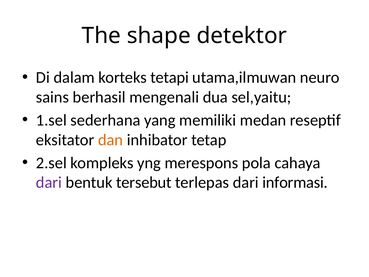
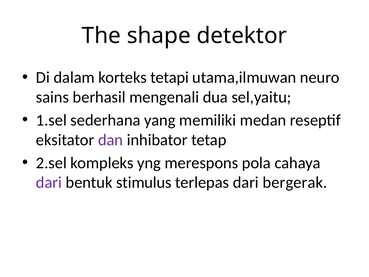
dan colour: orange -> purple
tersebut: tersebut -> stimulus
informasi: informasi -> bergerak
